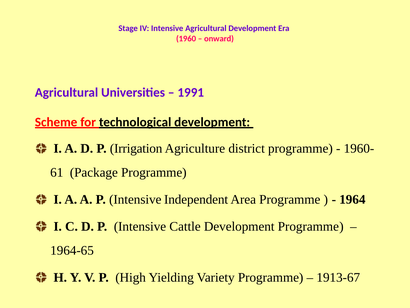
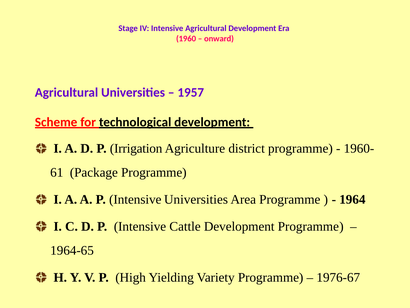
1991: 1991 -> 1957
Intensive Independent: Independent -> Universities
1913-67: 1913-67 -> 1976-67
